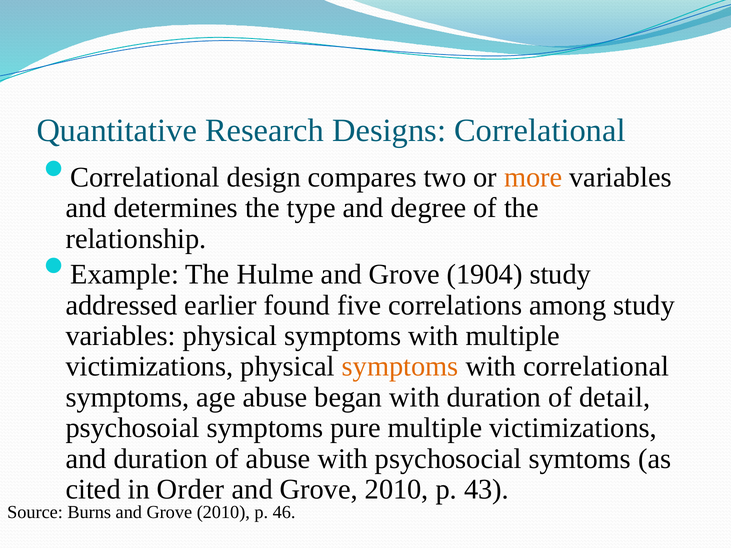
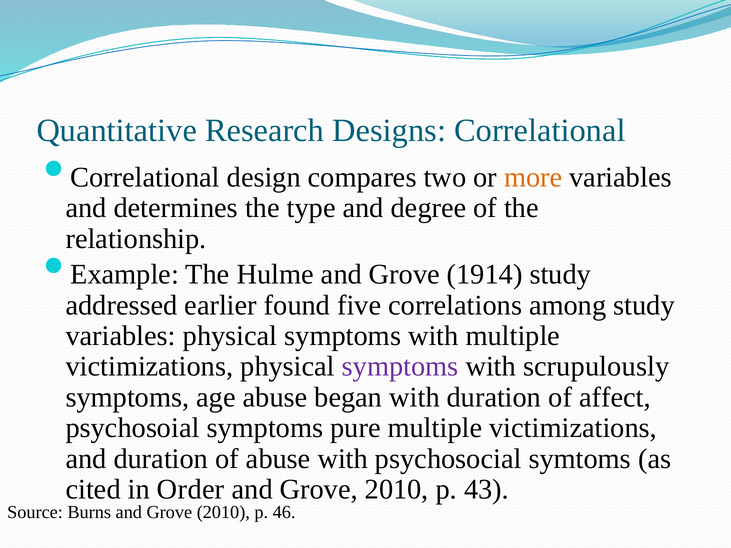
1904: 1904 -> 1914
symptoms at (400, 367) colour: orange -> purple
with correlational: correlational -> scrupulously
detail: detail -> affect
